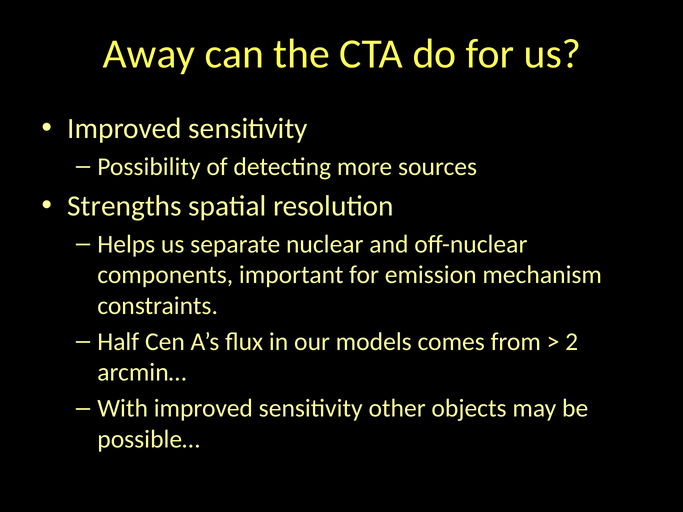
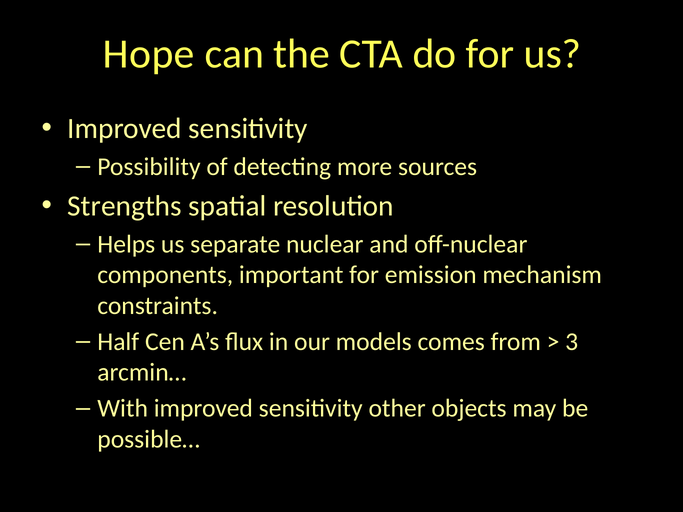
Away: Away -> Hope
2: 2 -> 3
